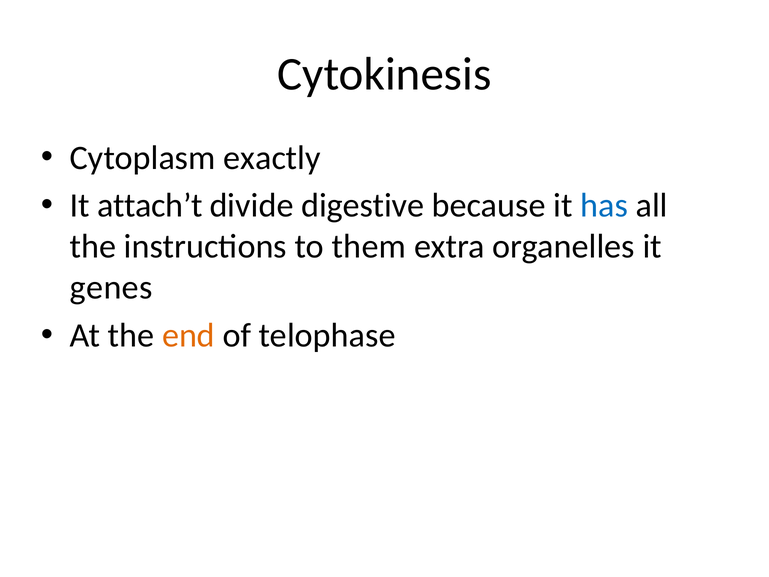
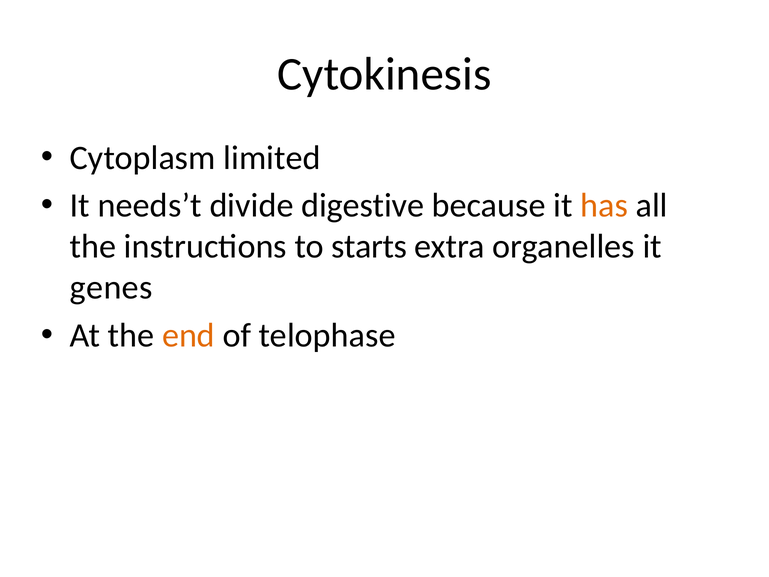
exactly: exactly -> limited
attach’t: attach’t -> needs’t
has colour: blue -> orange
them: them -> starts
